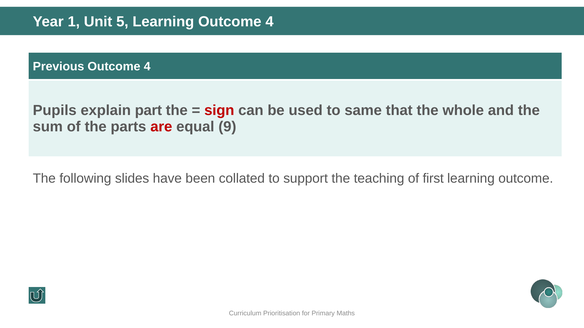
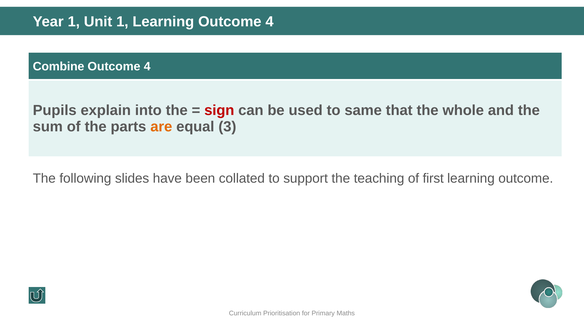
Unit 5: 5 -> 1
Previous: Previous -> Combine
part: part -> into
are colour: red -> orange
9: 9 -> 3
